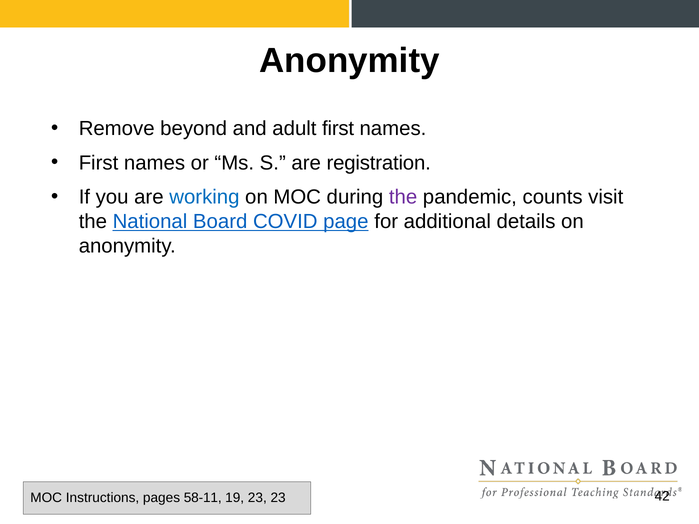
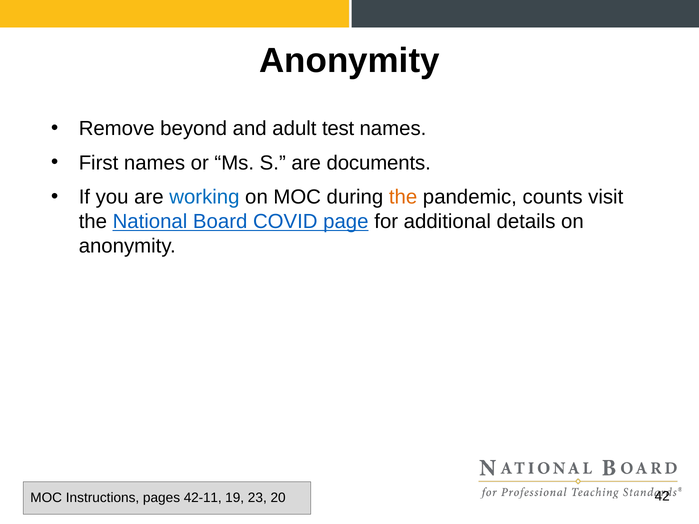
adult first: first -> test
registration: registration -> documents
the at (403, 197) colour: purple -> orange
58-11: 58-11 -> 42-11
23 23: 23 -> 20
